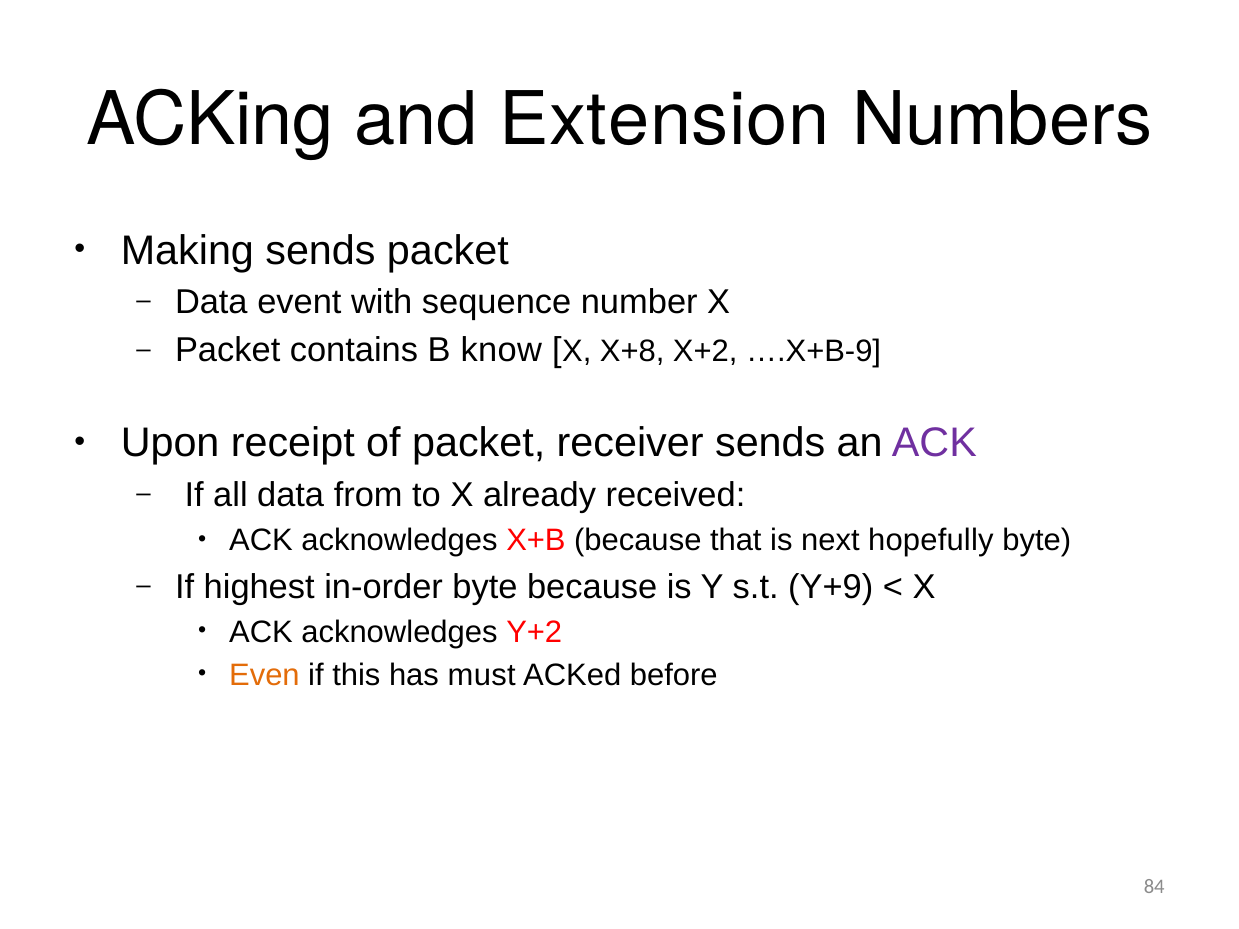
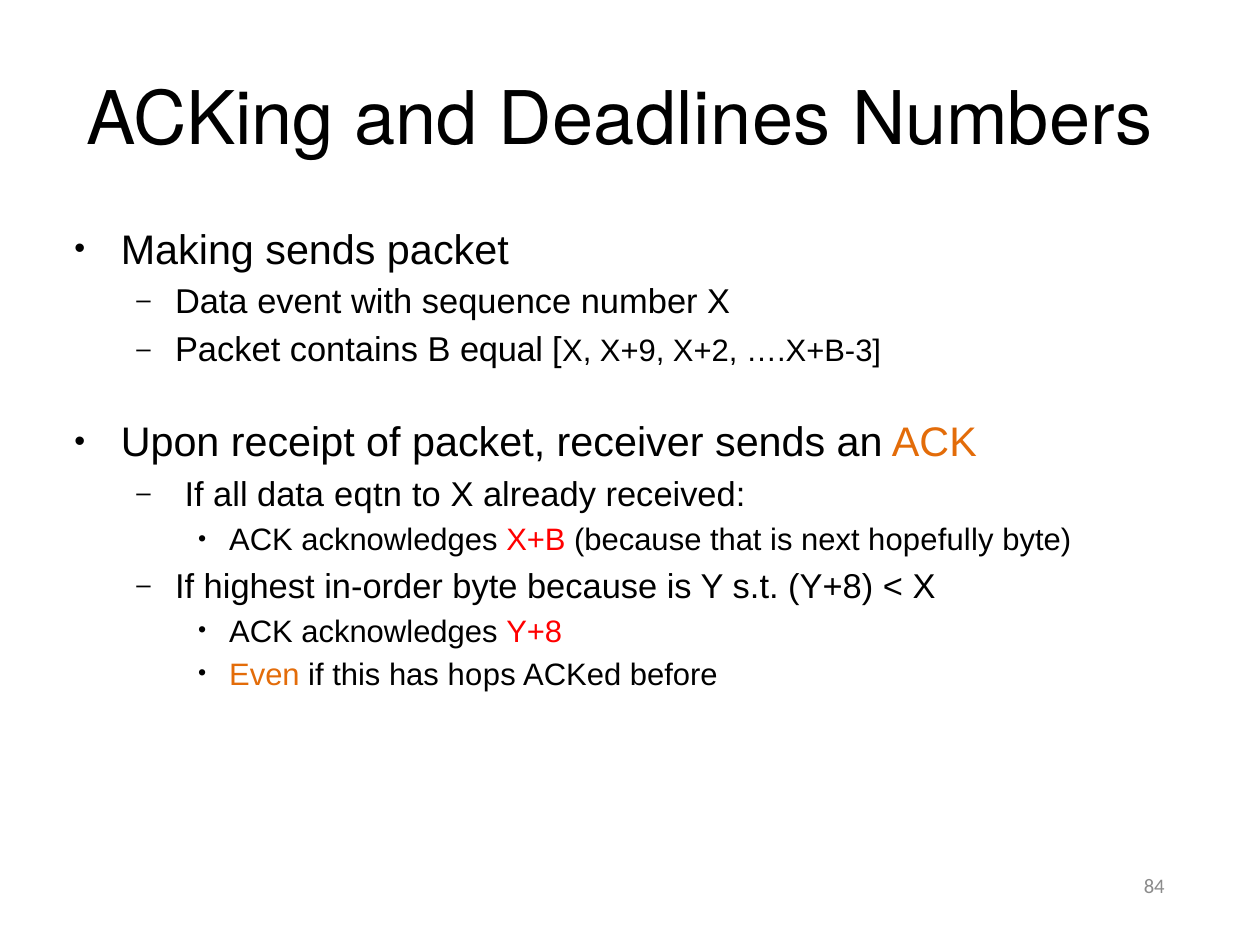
Extension: Extension -> Deadlines
know: know -> equal
X+8: X+8 -> X+9
….X+B-9: ….X+B-9 -> ….X+B-3
ACK at (934, 443) colour: purple -> orange
from: from -> eqtn
s.t Y+9: Y+9 -> Y+8
acknowledges Y+2: Y+2 -> Y+8
must: must -> hops
